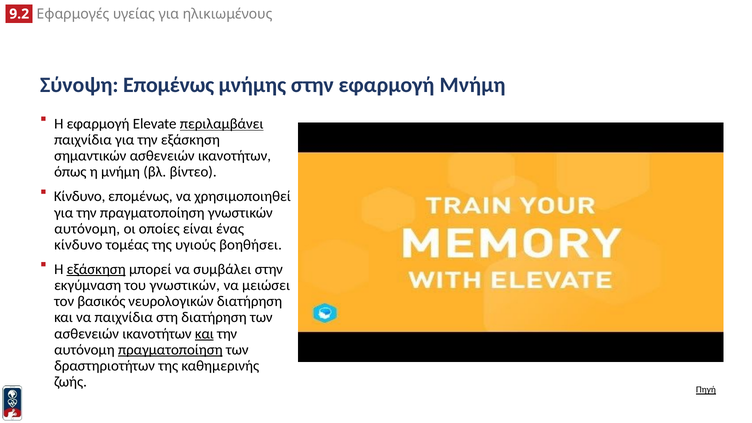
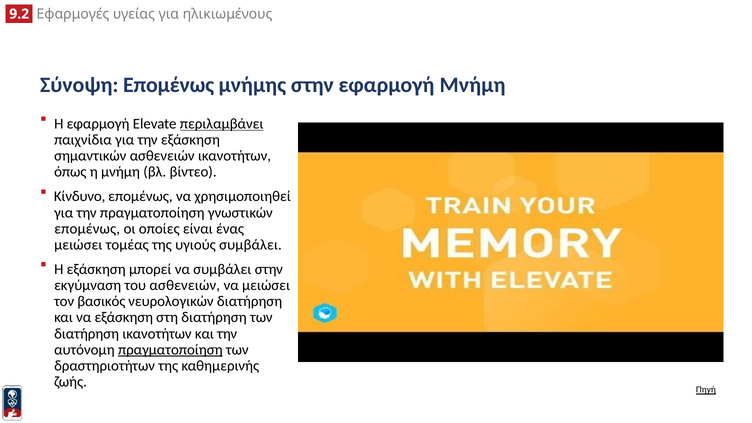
αυτόνομη at (87, 229): αυτόνομη -> επομένως
κίνδυνο at (78, 245): κίνδυνο -> μειώσει
υγιούς βοηθήσει: βοηθήσει -> συμβάλει
εξάσκηση at (96, 269) underline: present -> none
του γνωστικών: γνωστικών -> ασθενειών
να παιχνίδια: παιχνίδια -> εξάσκηση
ασθενειών at (87, 334): ασθενειών -> διατήρηση
και at (204, 334) underline: present -> none
